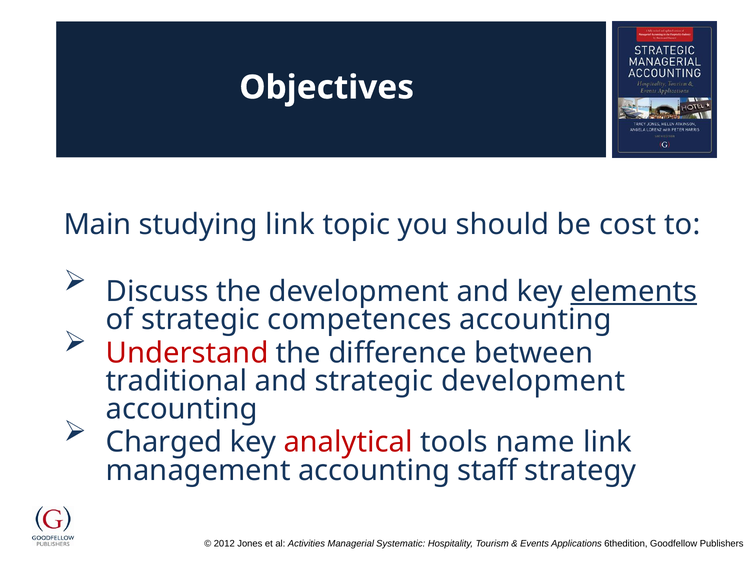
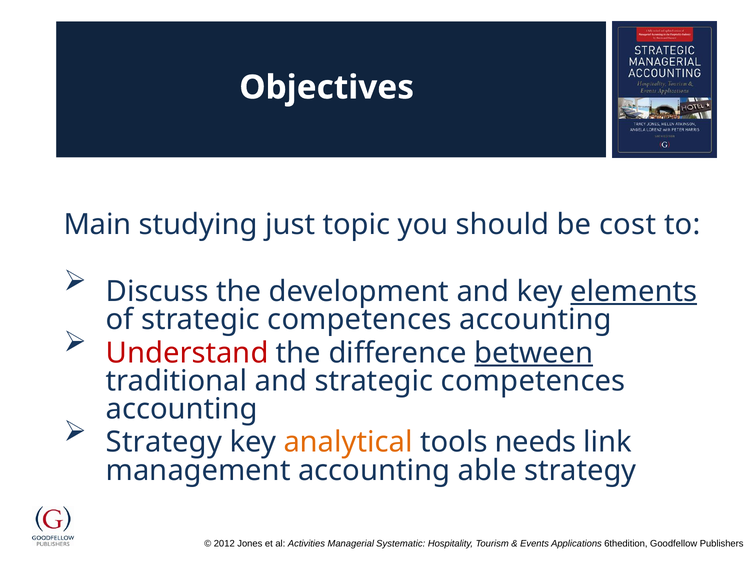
studying link: link -> just
between underline: none -> present
and strategic development: development -> competences
Charged at (164, 443): Charged -> Strategy
analytical colour: red -> orange
name: name -> needs
staff: staff -> able
